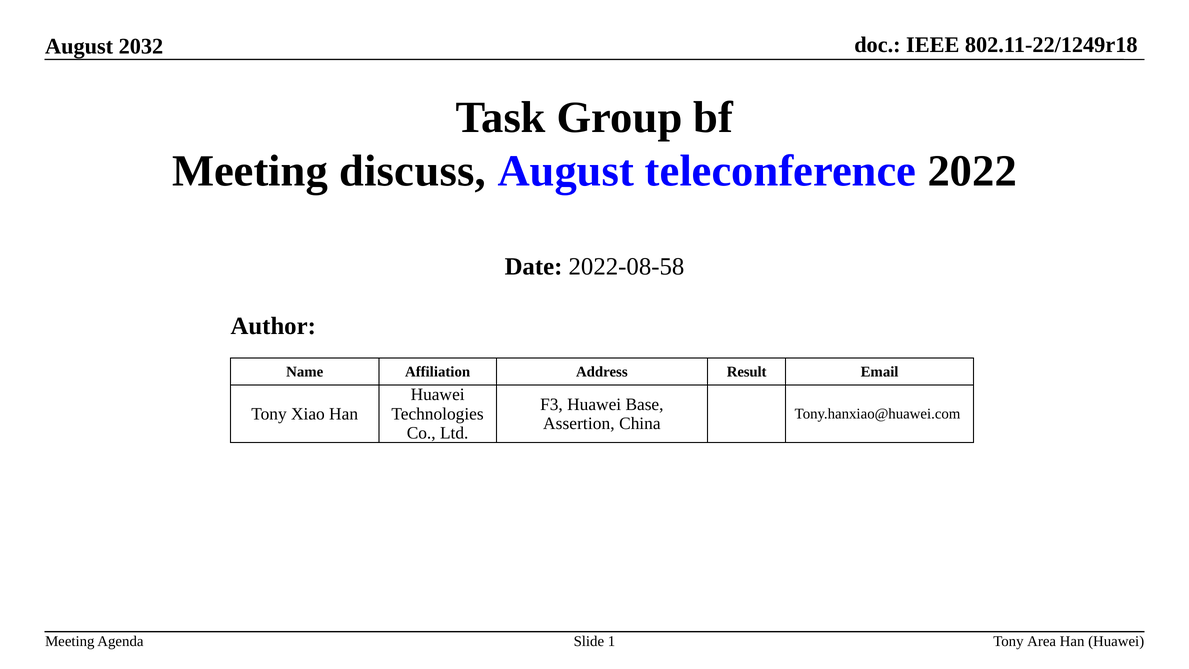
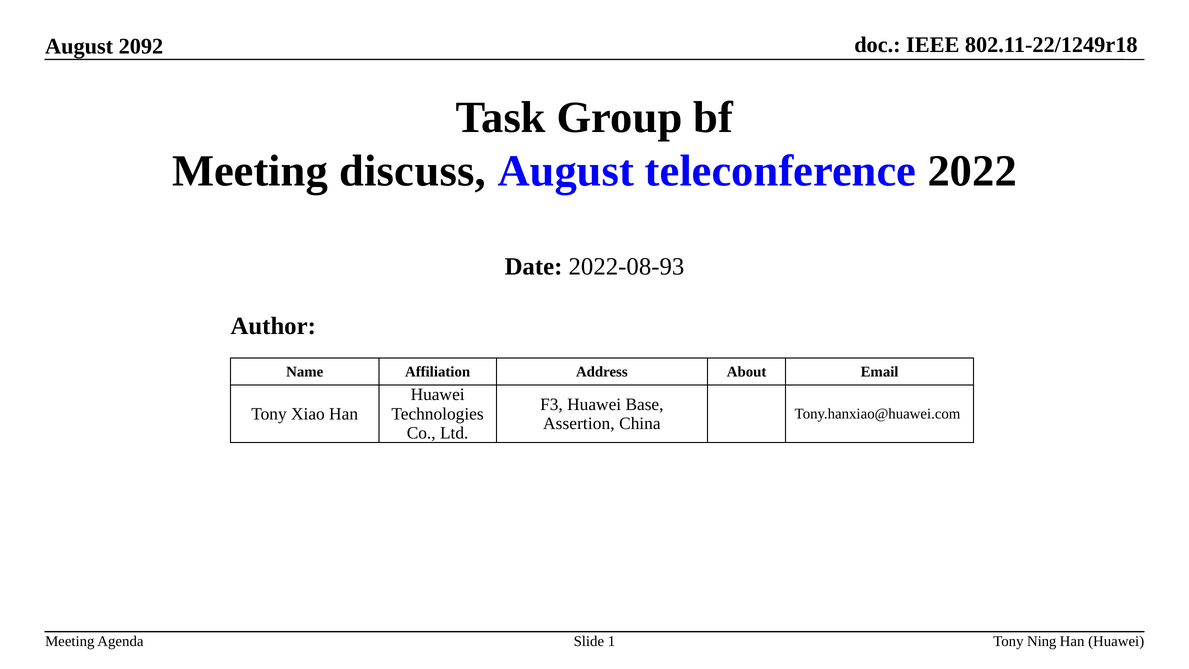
2032: 2032 -> 2092
2022-08-58: 2022-08-58 -> 2022-08-93
Result: Result -> About
Area: Area -> Ning
